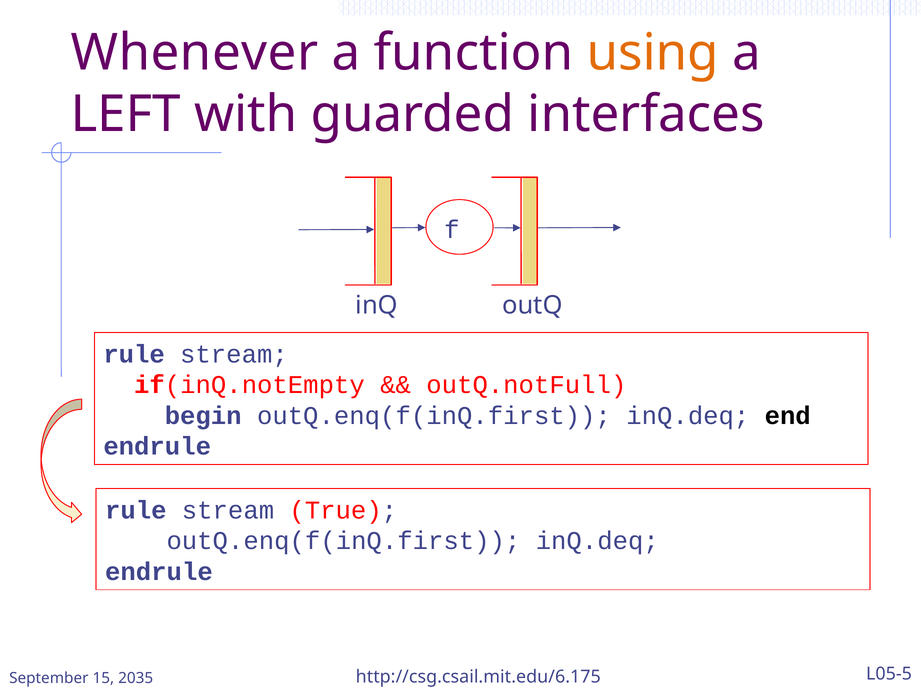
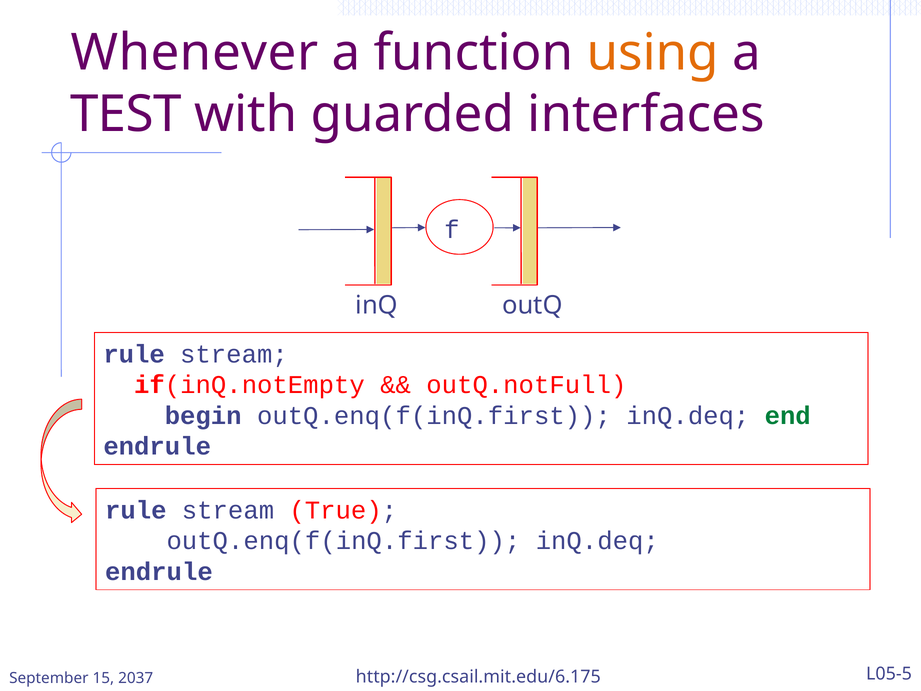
LEFT: LEFT -> TEST
end colour: black -> green
2035: 2035 -> 2037
